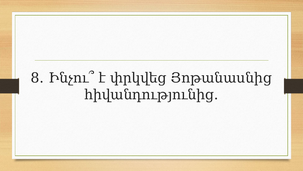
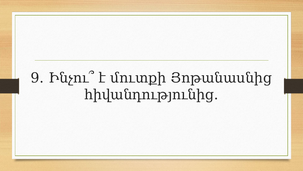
8․: 8․ -> 9․
փրկվեց: փրկվեց -> մուտքի
